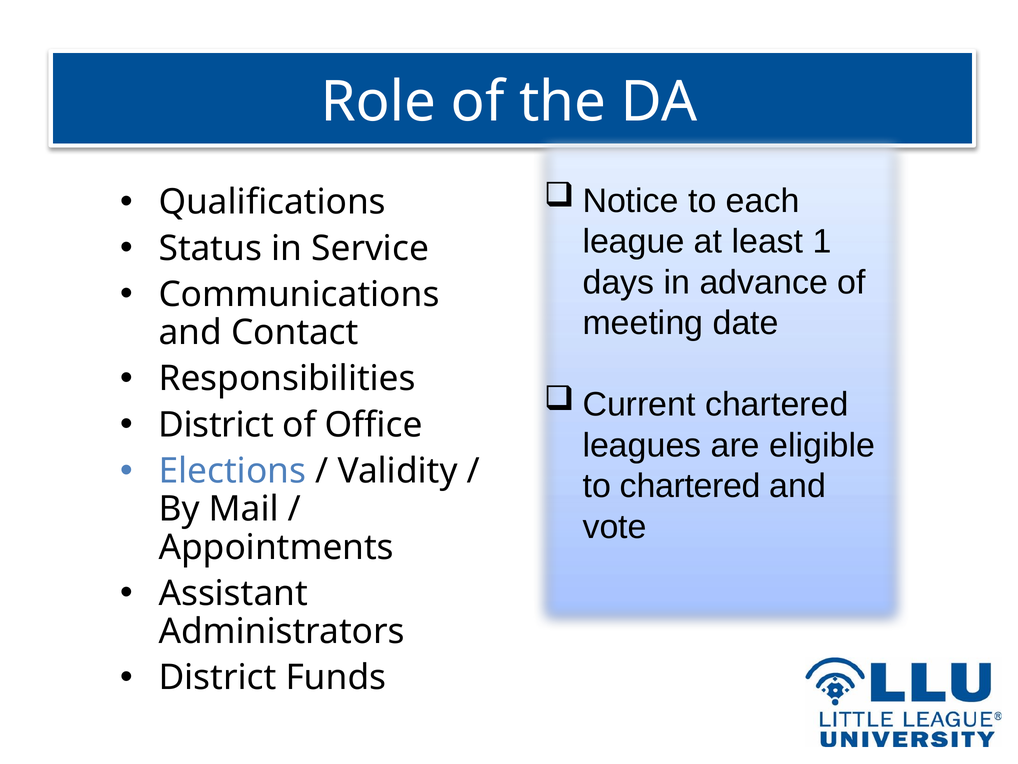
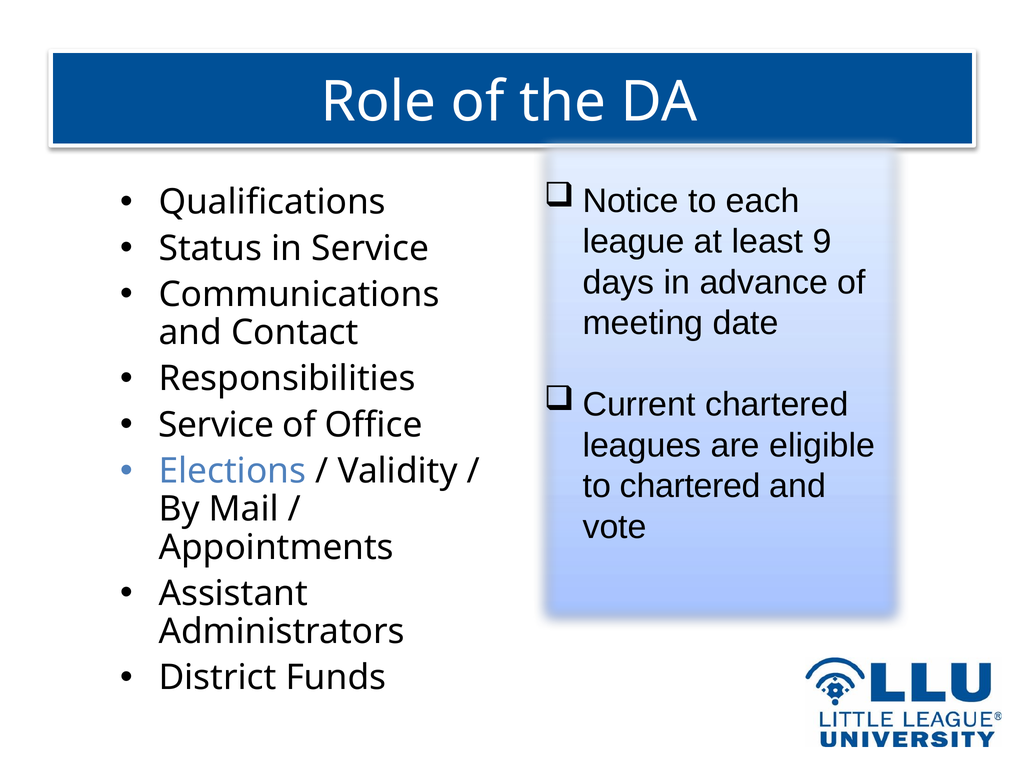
1: 1 -> 9
District at (216, 425): District -> Service
